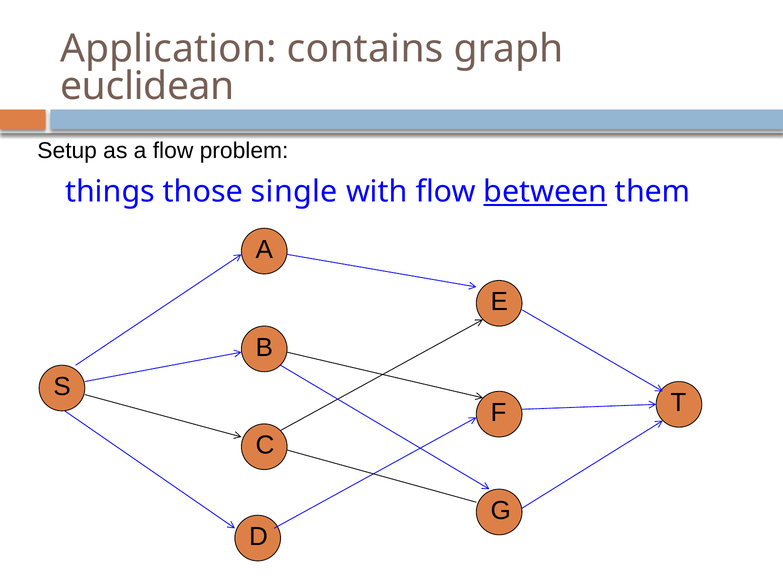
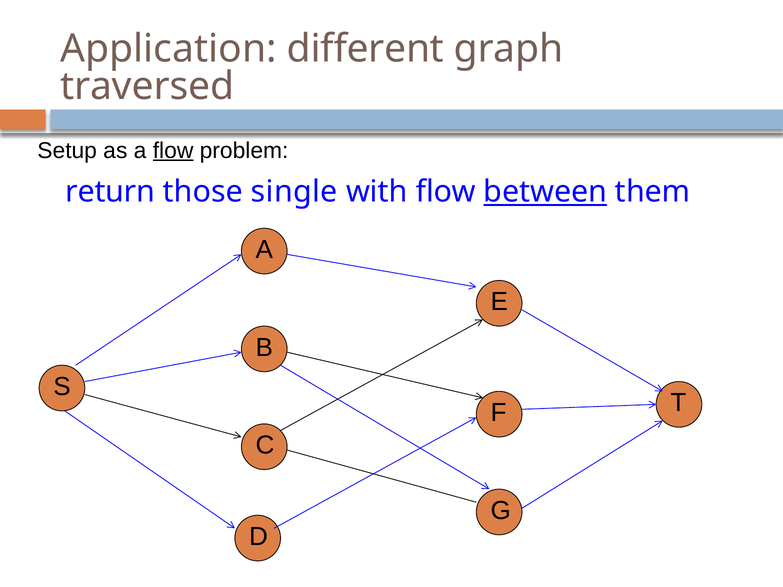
contains: contains -> different
euclidean: euclidean -> traversed
flow at (173, 151) underline: none -> present
things: things -> return
